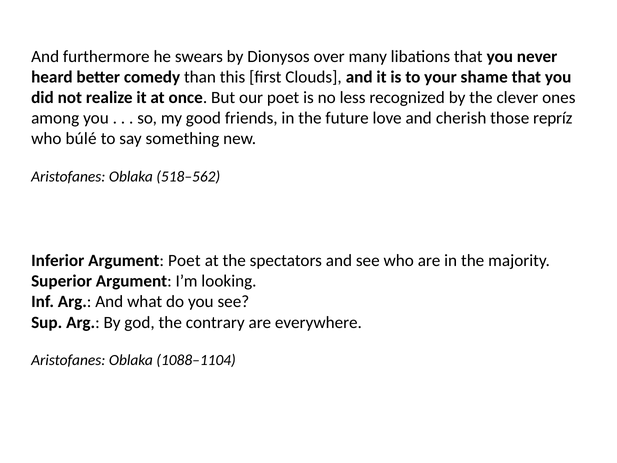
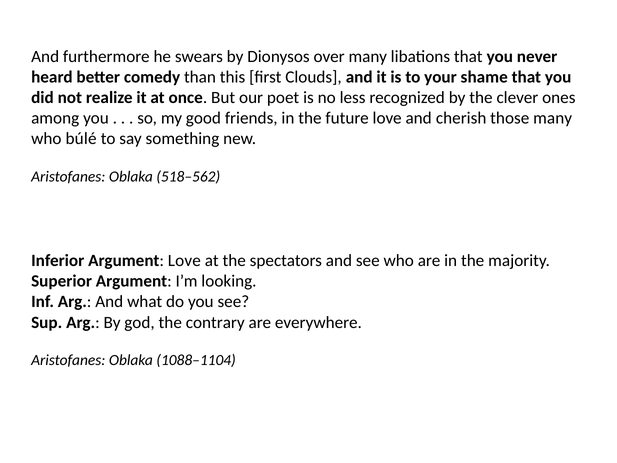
those repríz: repríz -> many
Argument Poet: Poet -> Love
